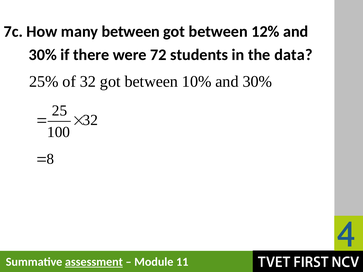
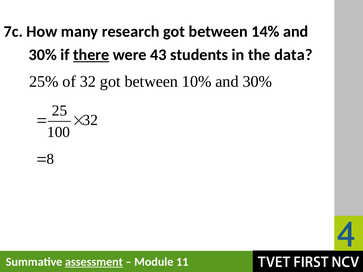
many between: between -> research
12%: 12% -> 14%
there underline: none -> present
72: 72 -> 43
